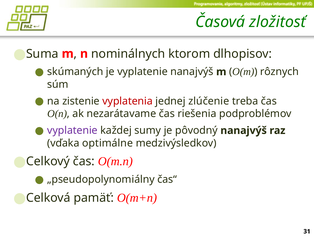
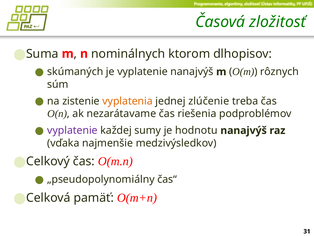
vyplatenia colour: red -> orange
pôvodný: pôvodný -> hodnotu
optimálne: optimálne -> najmenšie
